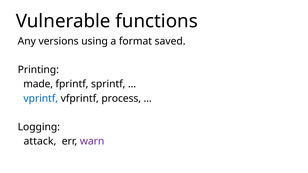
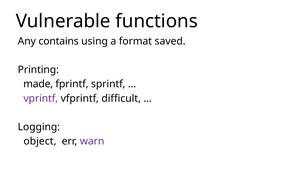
versions: versions -> contains
vprintf colour: blue -> purple
process: process -> difficult
attack: attack -> object
